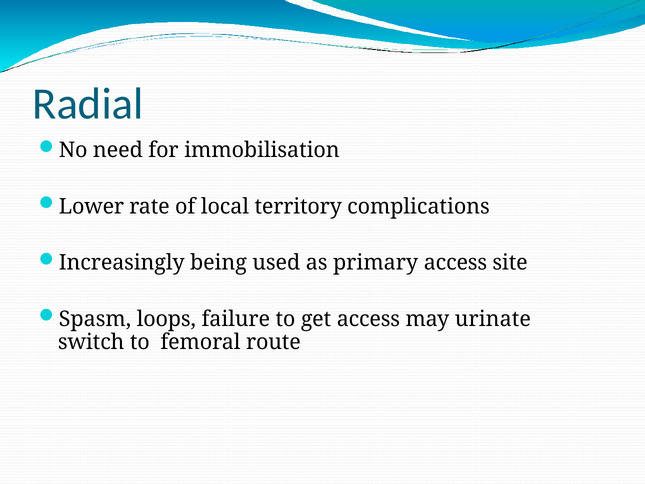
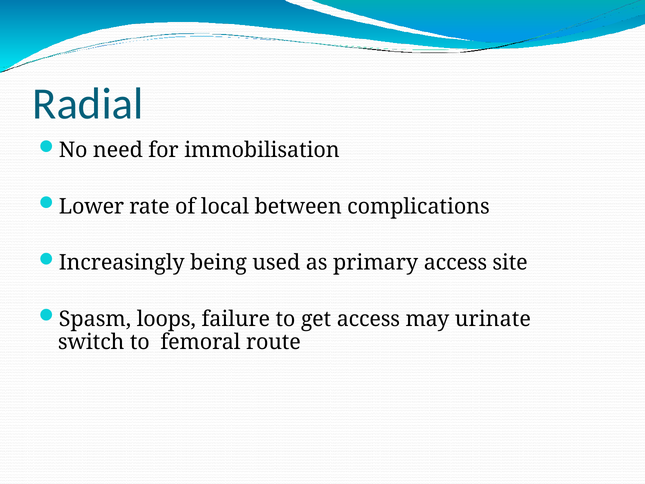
territory: territory -> between
